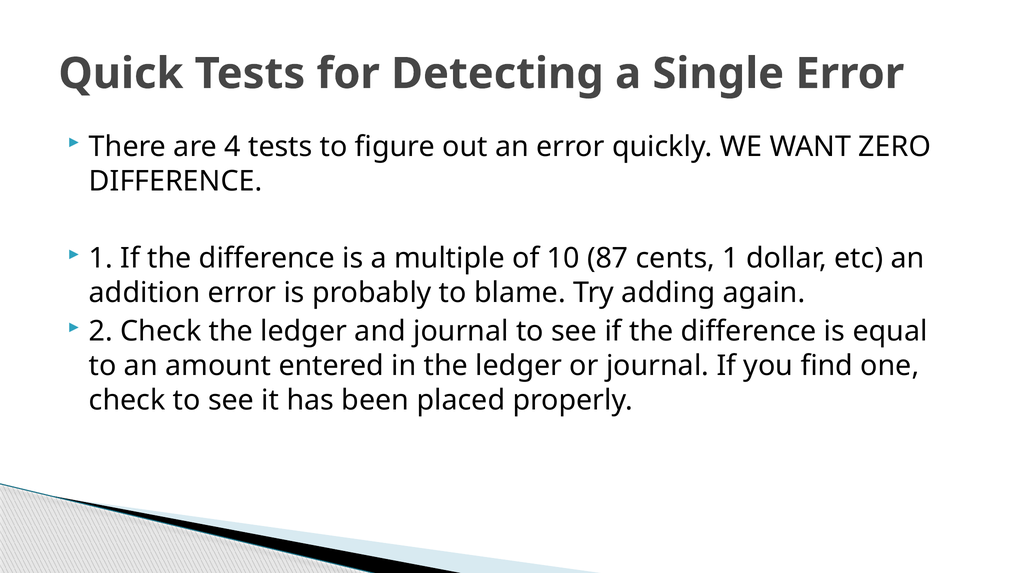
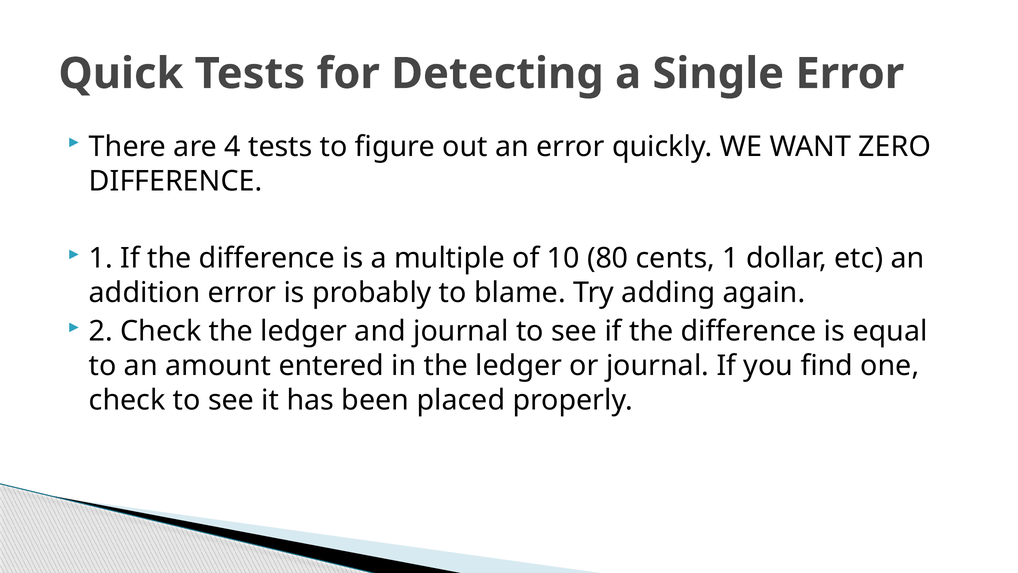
87: 87 -> 80
